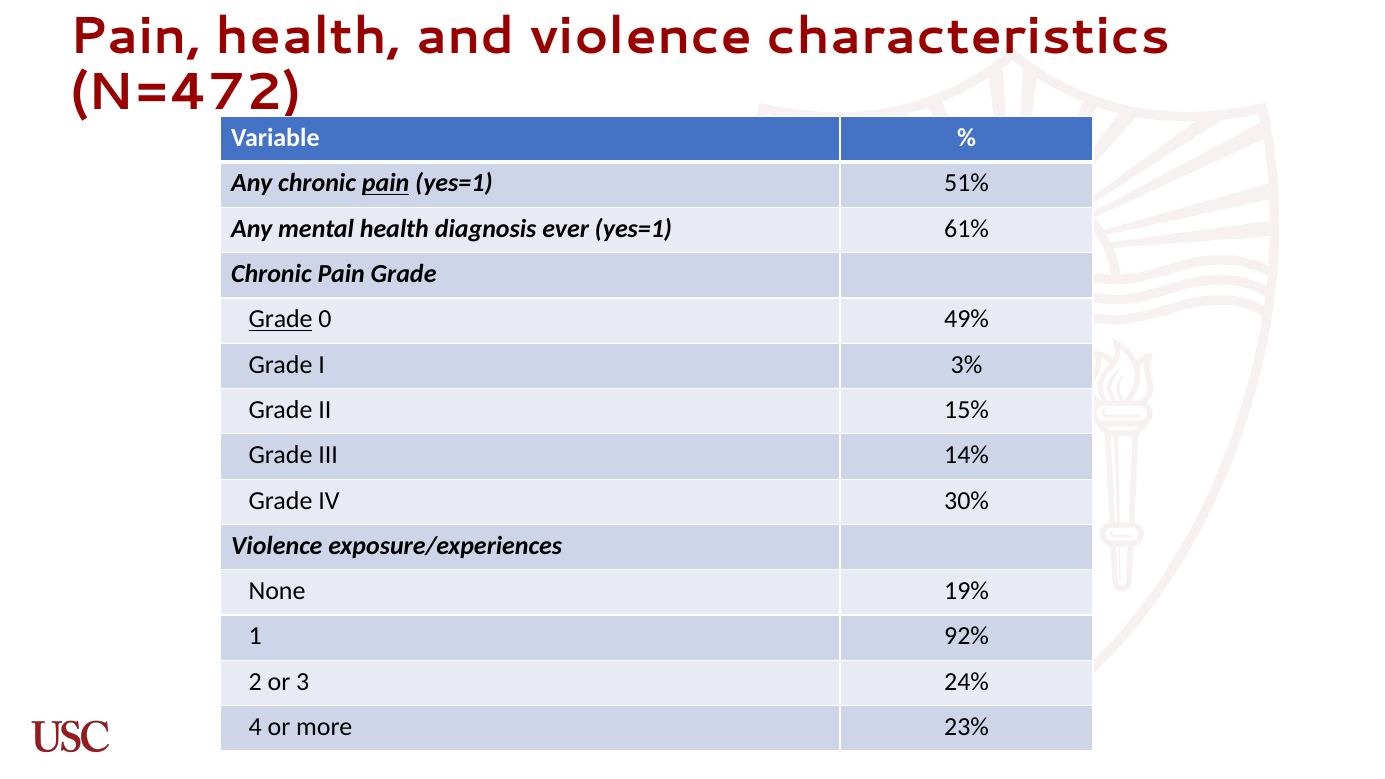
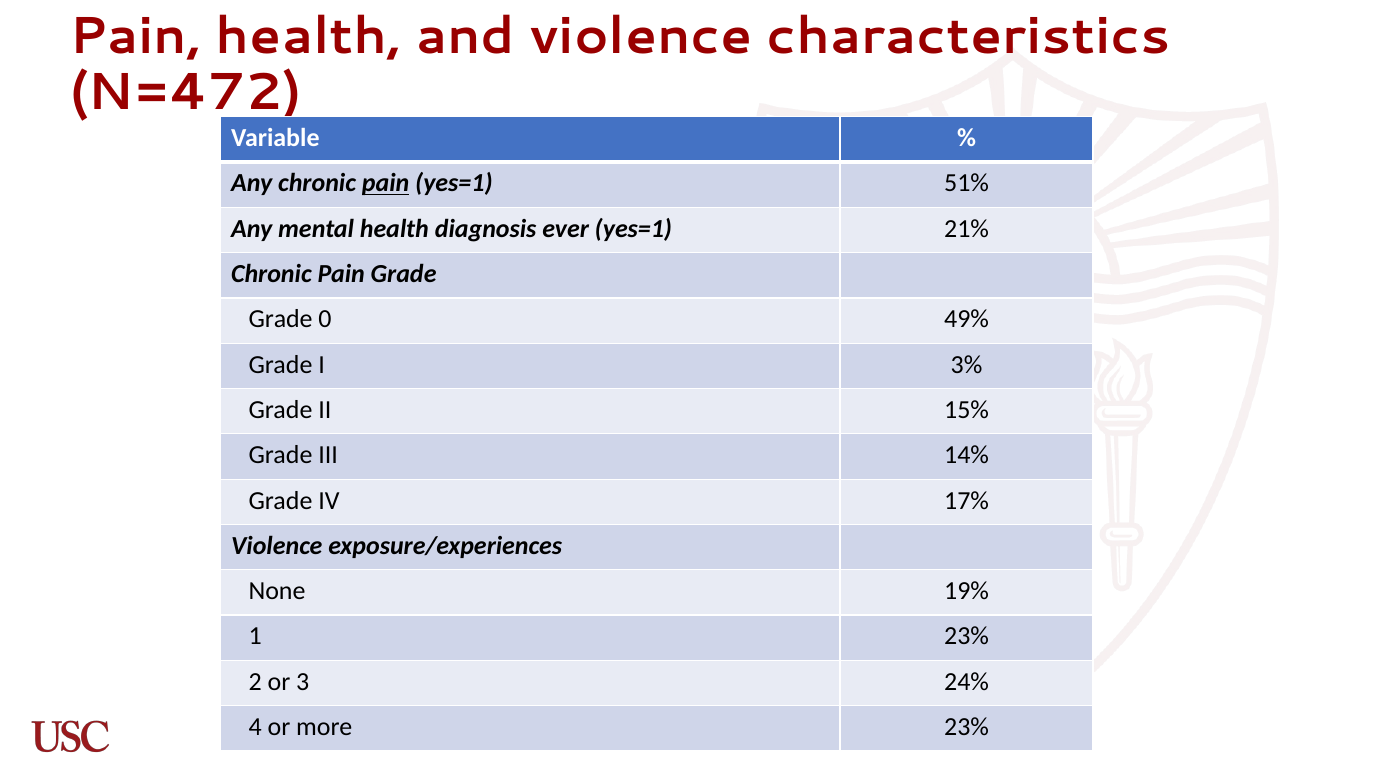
61%: 61% -> 21%
Grade at (281, 319) underline: present -> none
30%: 30% -> 17%
1 92%: 92% -> 23%
